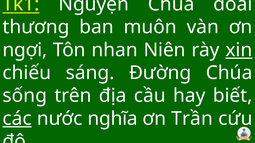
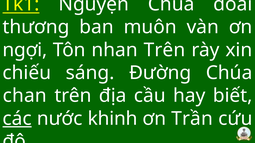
nhan Niên: Niên -> Trên
xin underline: present -> none
sống: sống -> chan
nghĩa: nghĩa -> khinh
